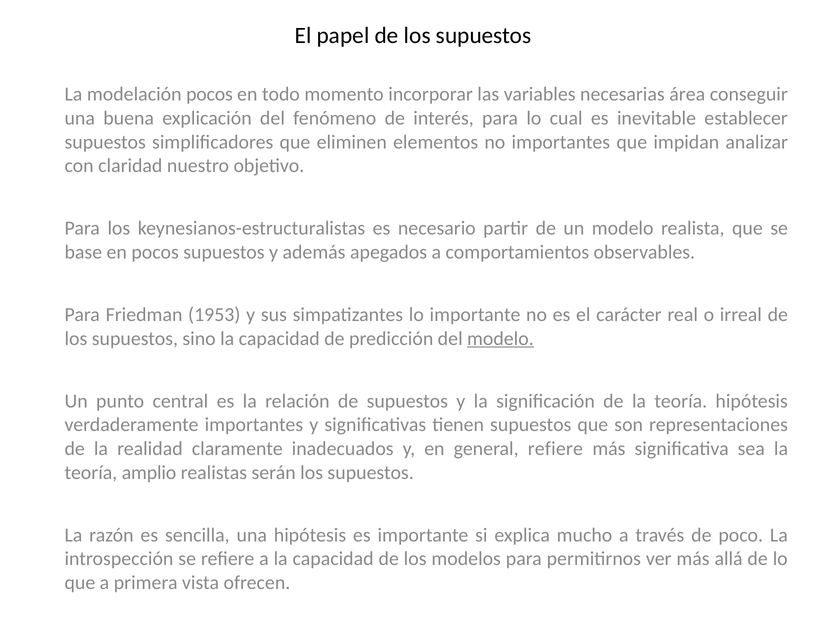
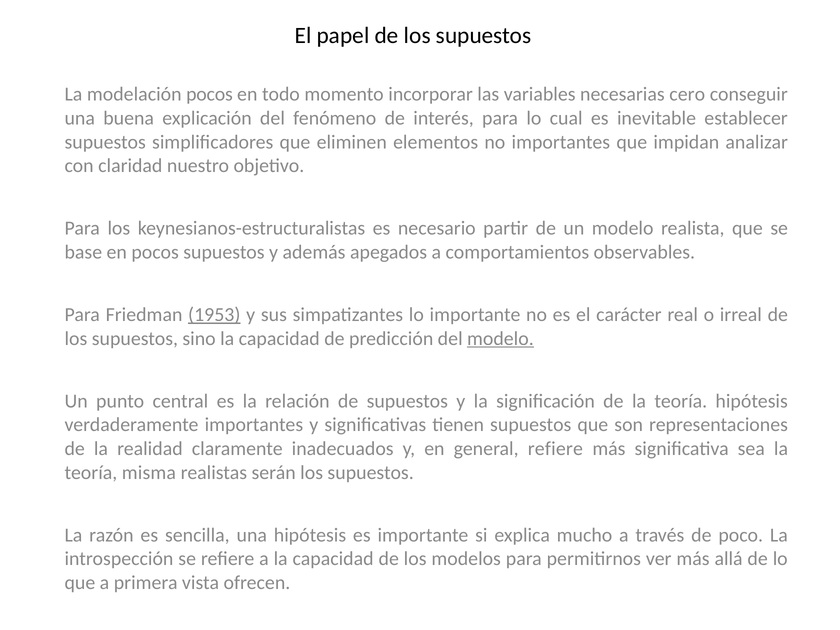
área: área -> cero
1953 underline: none -> present
amplio: amplio -> misma
